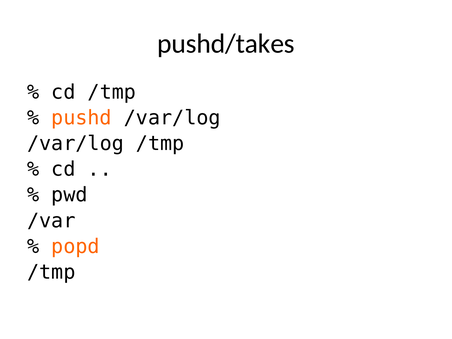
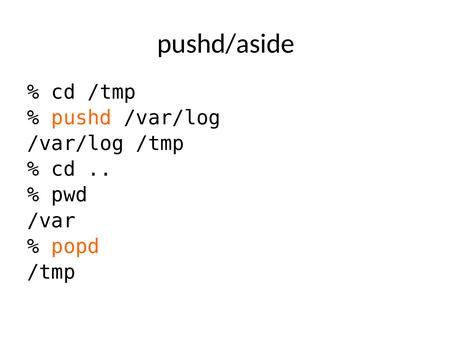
pushd/takes: pushd/takes -> pushd/aside
